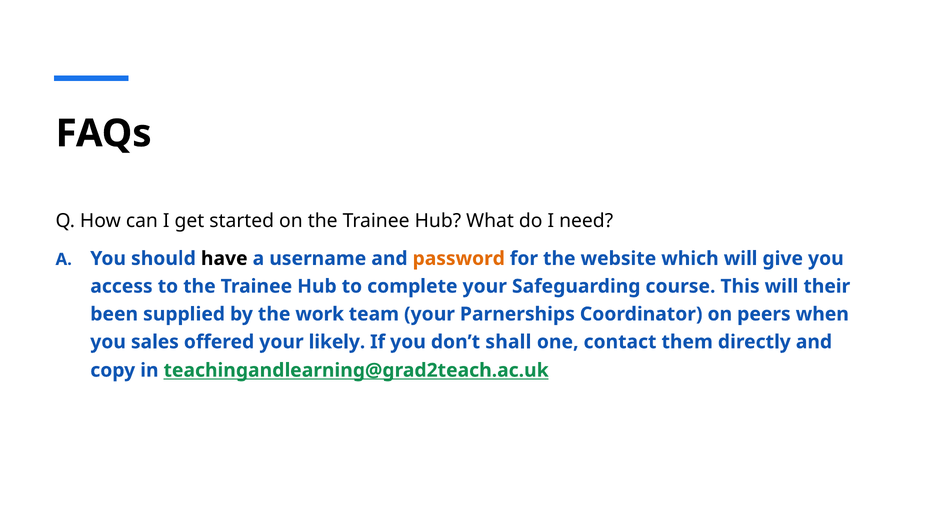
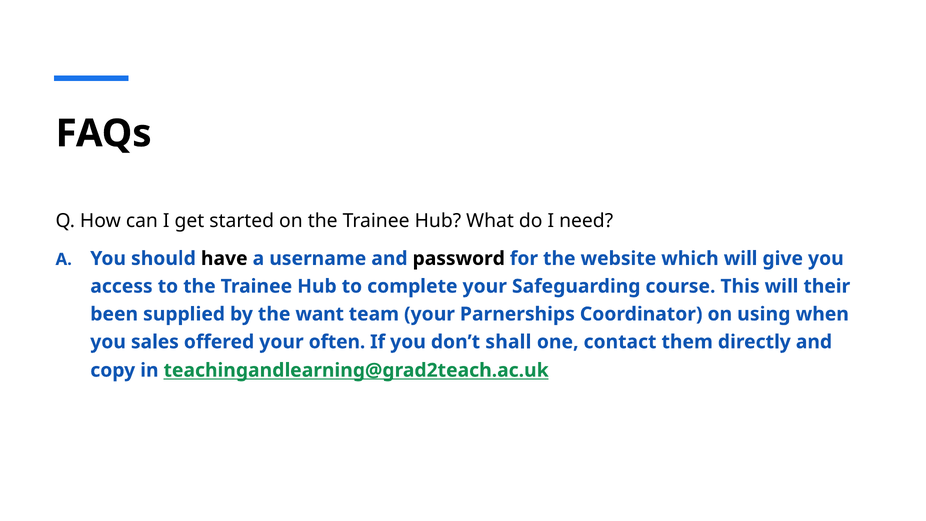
password colour: orange -> black
work: work -> want
peers: peers -> using
likely: likely -> often
